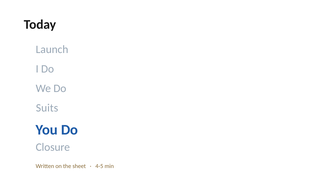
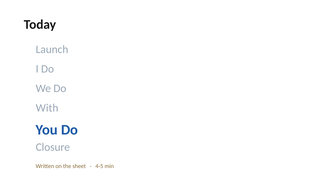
Suits: Suits -> With
